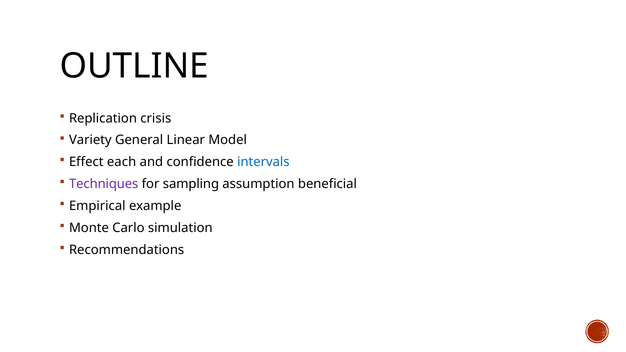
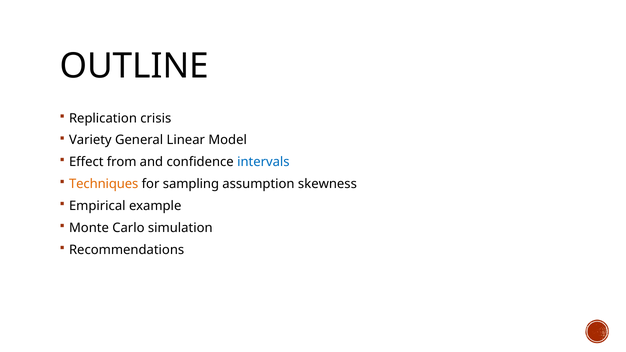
each: each -> from
Techniques colour: purple -> orange
beneficial: beneficial -> skewness
